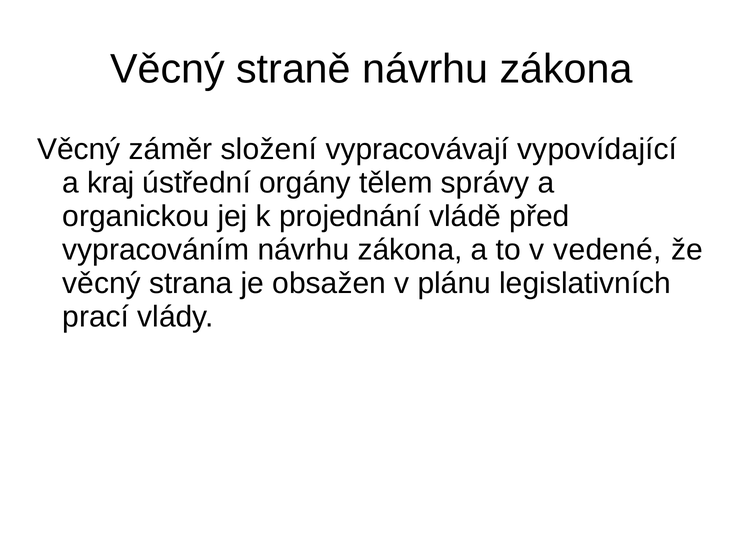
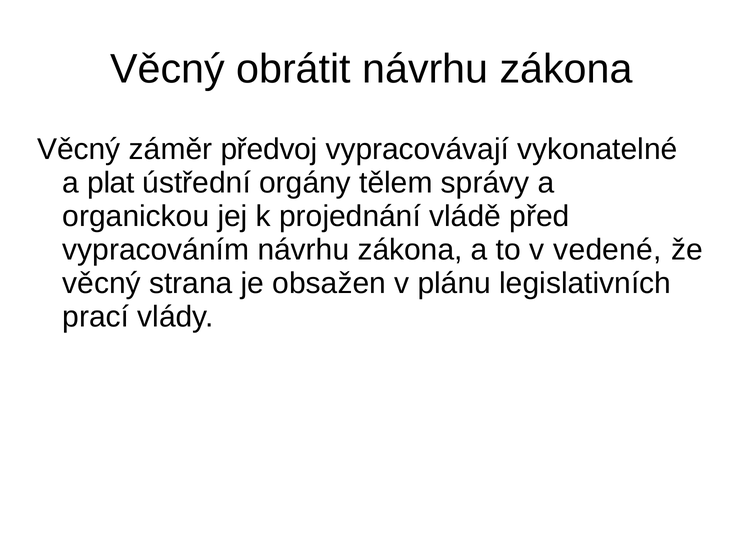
straně: straně -> obrátit
složení: složení -> předvoj
vypovídající: vypovídající -> vykonatelné
kraj: kraj -> plat
